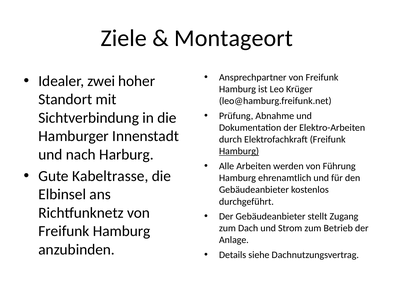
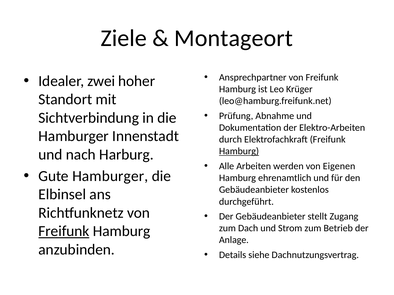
Führung: Führung -> Eigenen
Gute Kabeltrasse: Kabeltrasse -> Hamburger
Freifunk at (64, 232) underline: none -> present
